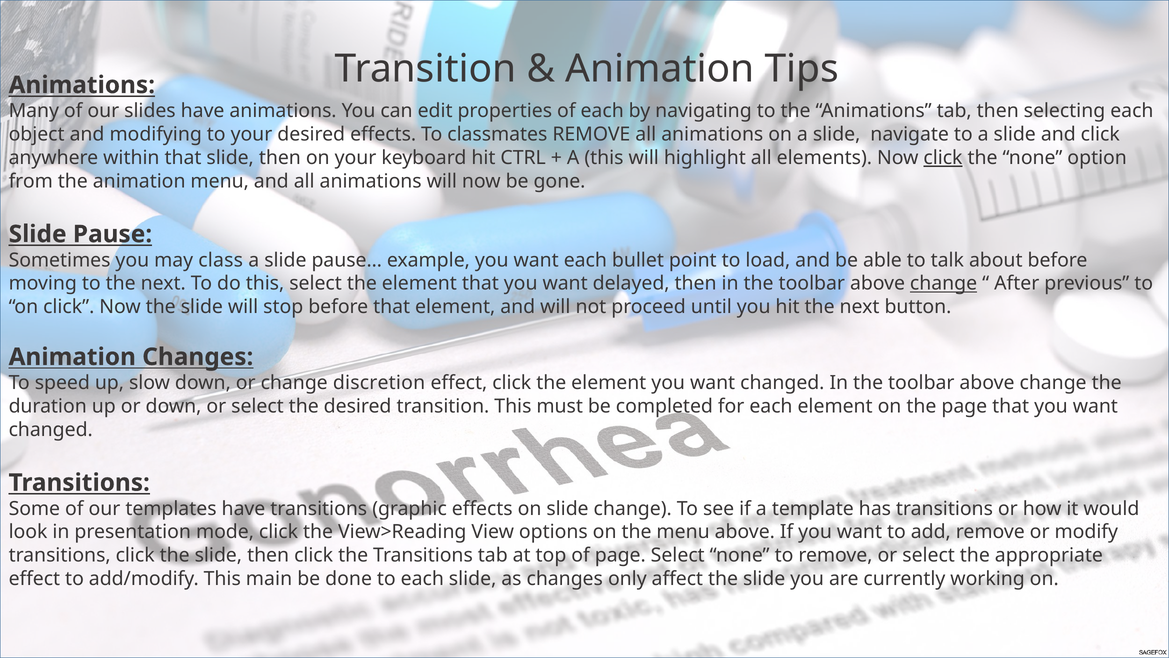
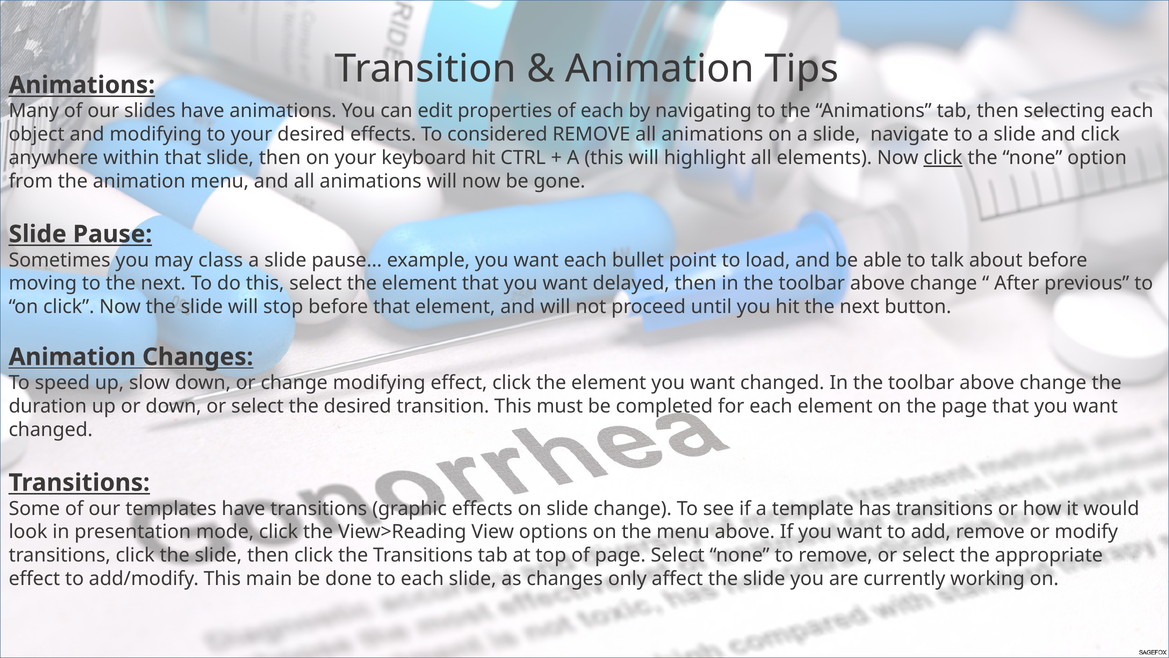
classmates: classmates -> considered
change at (944, 283) underline: present -> none
change discretion: discretion -> modifying
